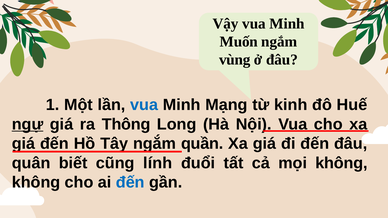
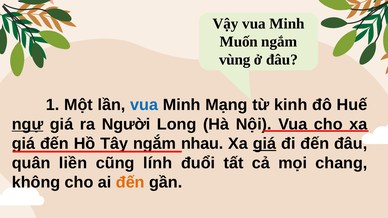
Thông: Thông -> Người
quần: quần -> nhau
giá at (265, 144) underline: none -> present
biết: biết -> liền
mọi không: không -> chang
đến at (130, 183) colour: blue -> orange
